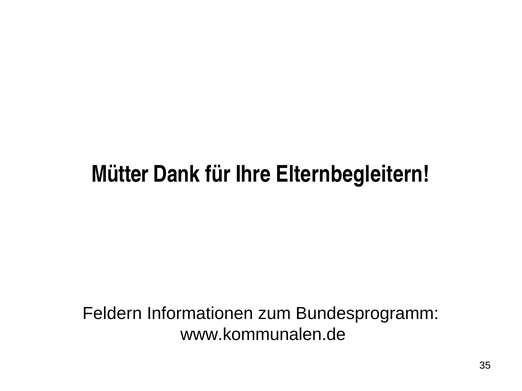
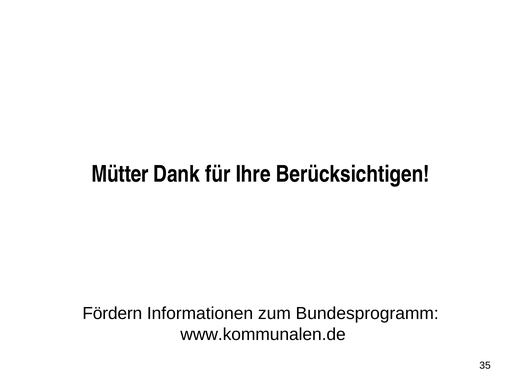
Elternbegleitern: Elternbegleitern -> Berücksichtigen
Feldern: Feldern -> Fördern
